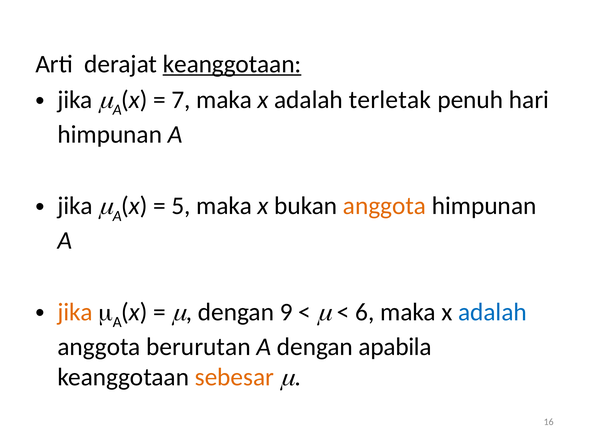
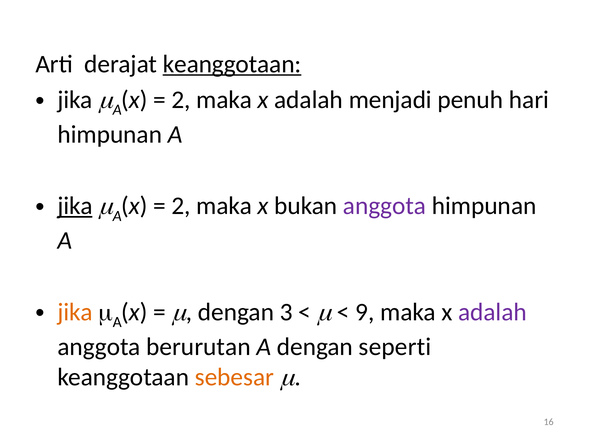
7 at (181, 100): 7 -> 2
terletak: terletak -> menjadi
jika at (75, 206) underline: none -> present
5 at (181, 206): 5 -> 2
anggota at (385, 206) colour: orange -> purple
9: 9 -> 3
6: 6 -> 9
adalah at (493, 312) colour: blue -> purple
apabila: apabila -> seperti
